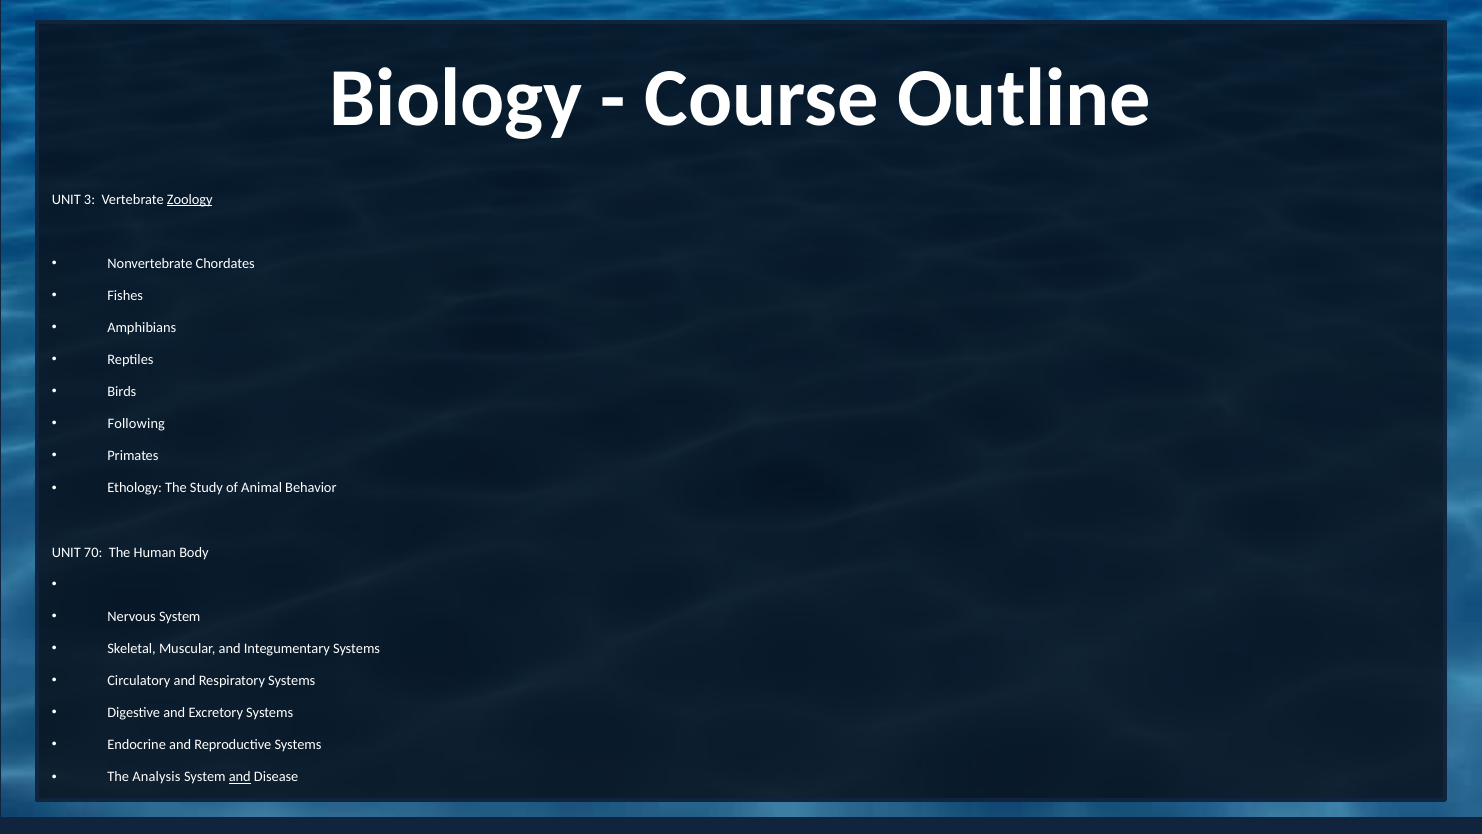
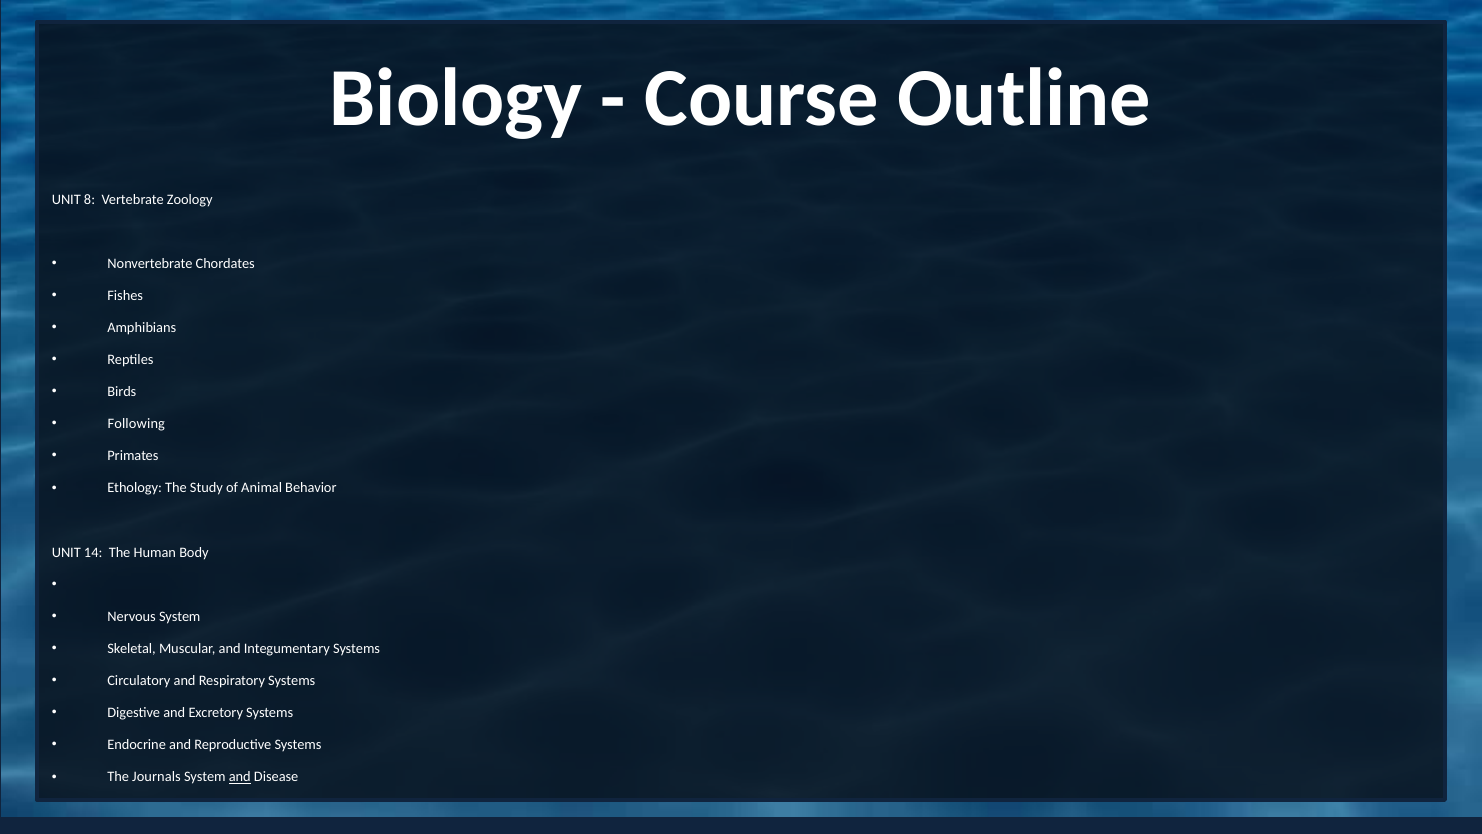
3: 3 -> 8
Zoology underline: present -> none
70: 70 -> 14
Analysis: Analysis -> Journals
